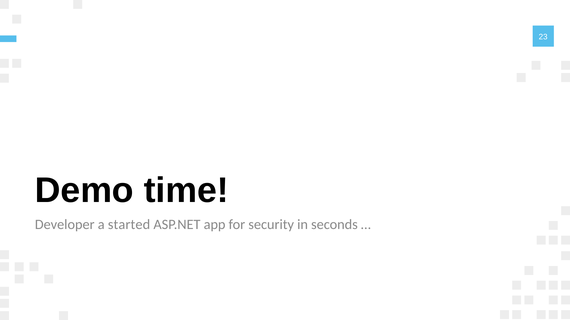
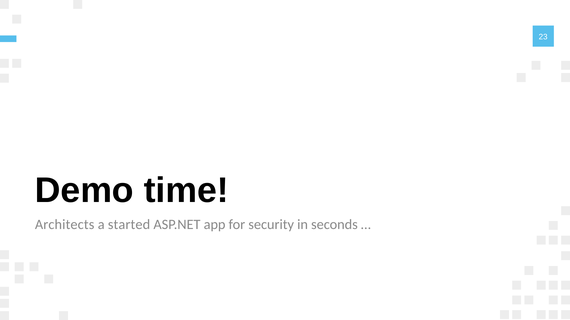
Developer: Developer -> Architects
